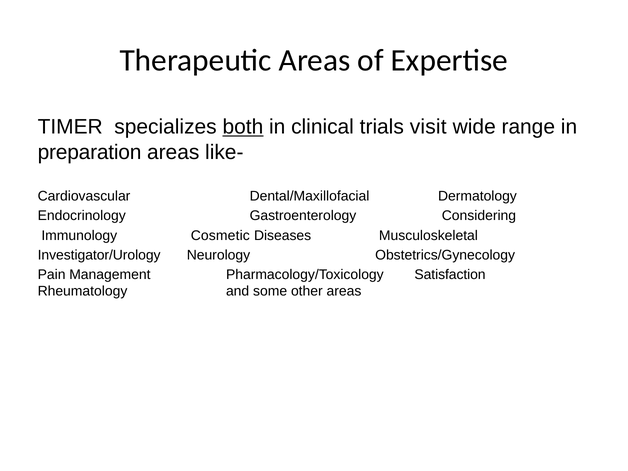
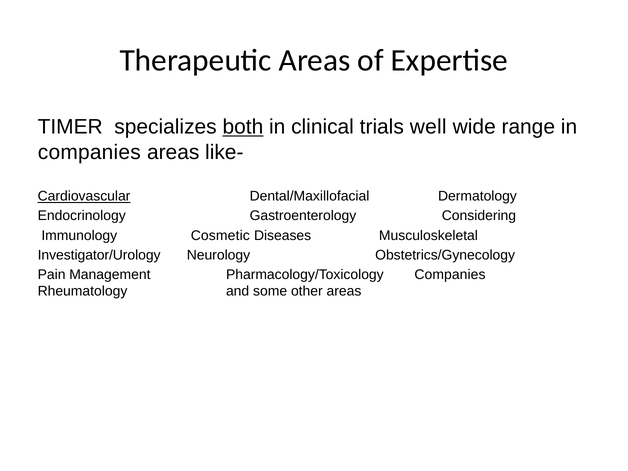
visit: visit -> well
preparation at (90, 152): preparation -> companies
Cardiovascular underline: none -> present
Pharmacology/Toxicology Satisfaction: Satisfaction -> Companies
